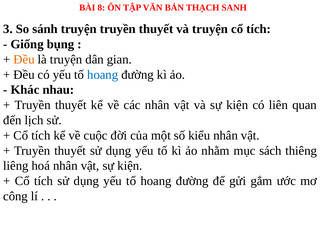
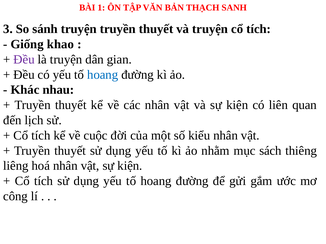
8: 8 -> 1
bụng: bụng -> khao
Đều at (24, 60) colour: orange -> purple
